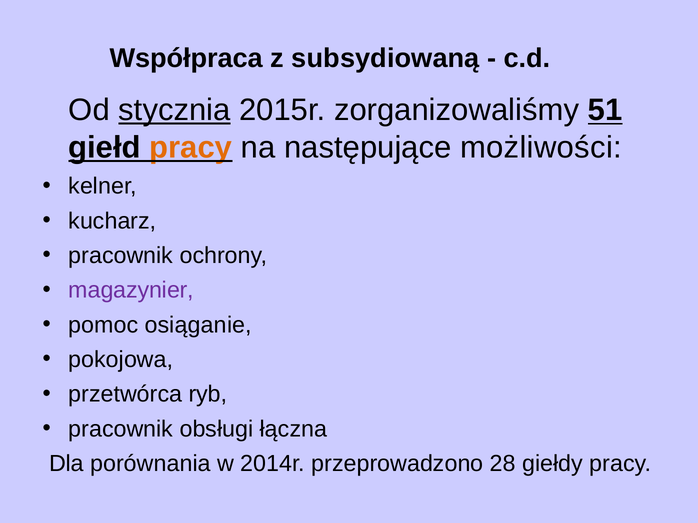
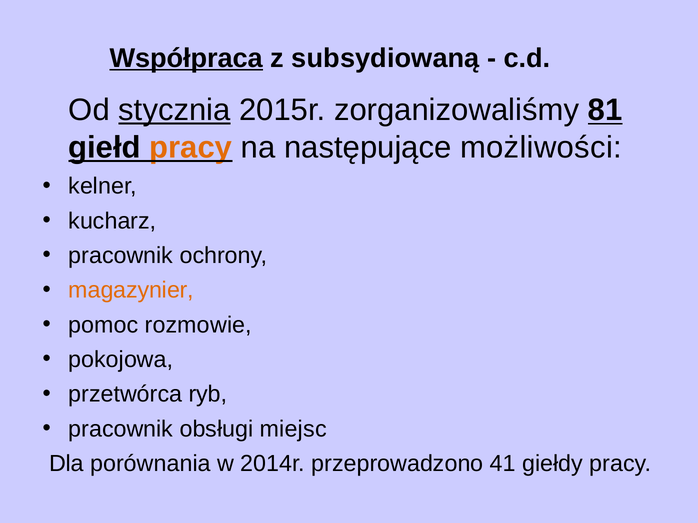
Współpraca underline: none -> present
51: 51 -> 81
magazynier colour: purple -> orange
osiąganie: osiąganie -> rozmowie
łączna: łączna -> miejsc
28: 28 -> 41
